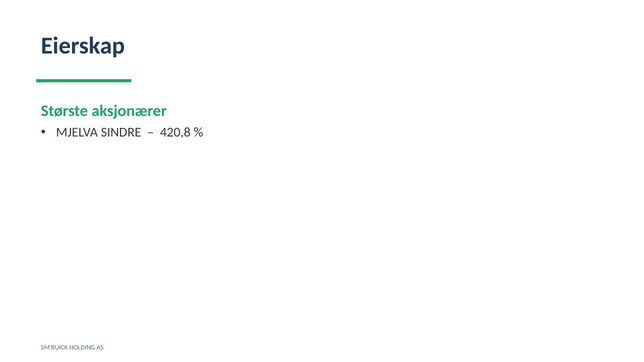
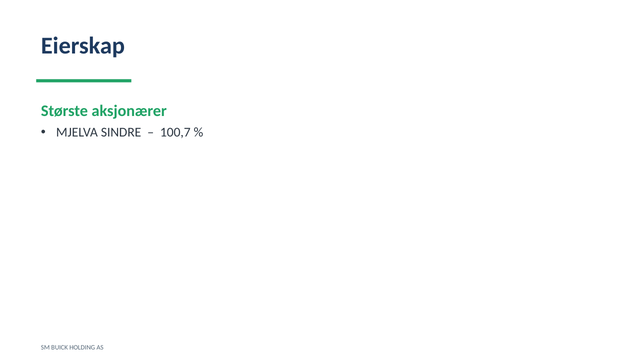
420,8: 420,8 -> 100,7
